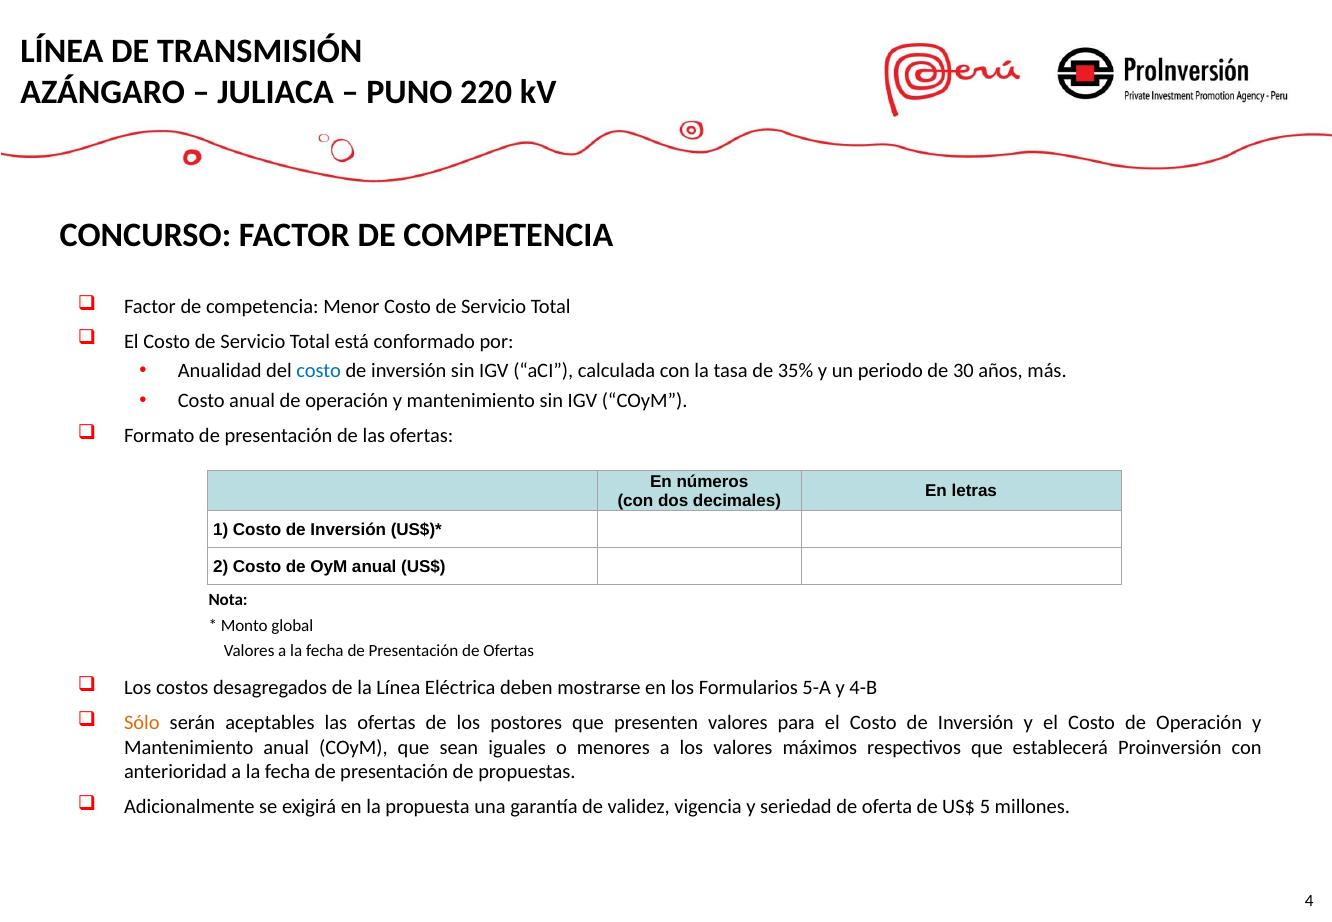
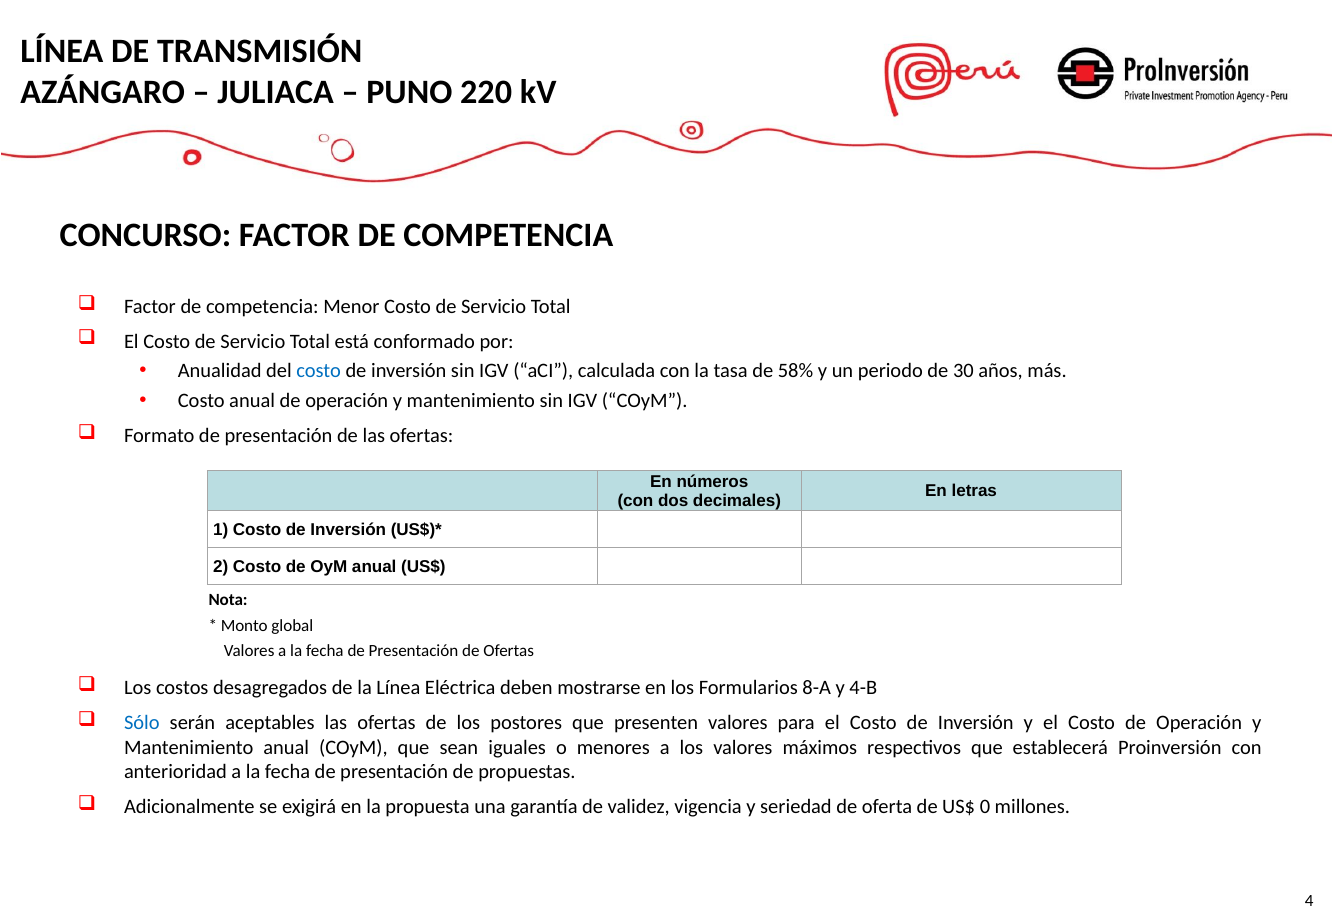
35%: 35% -> 58%
5-A: 5-A -> 8-A
Sólo colour: orange -> blue
5: 5 -> 0
